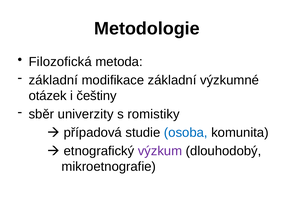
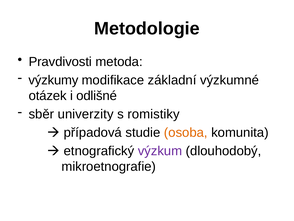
Filozofická: Filozofická -> Pravdivosti
základní at (53, 80): základní -> výzkumy
češtiny: češtiny -> odlišné
osoba colour: blue -> orange
